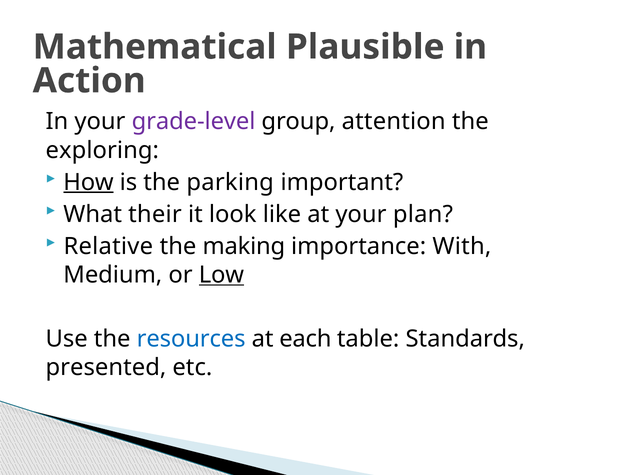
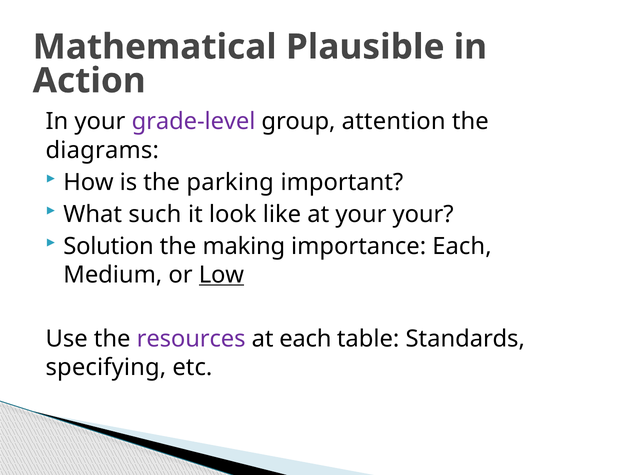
exploring: exploring -> diagrams
How underline: present -> none
their: their -> such
your plan: plan -> your
Relative: Relative -> Solution
importance With: With -> Each
resources colour: blue -> purple
presented: presented -> specifying
